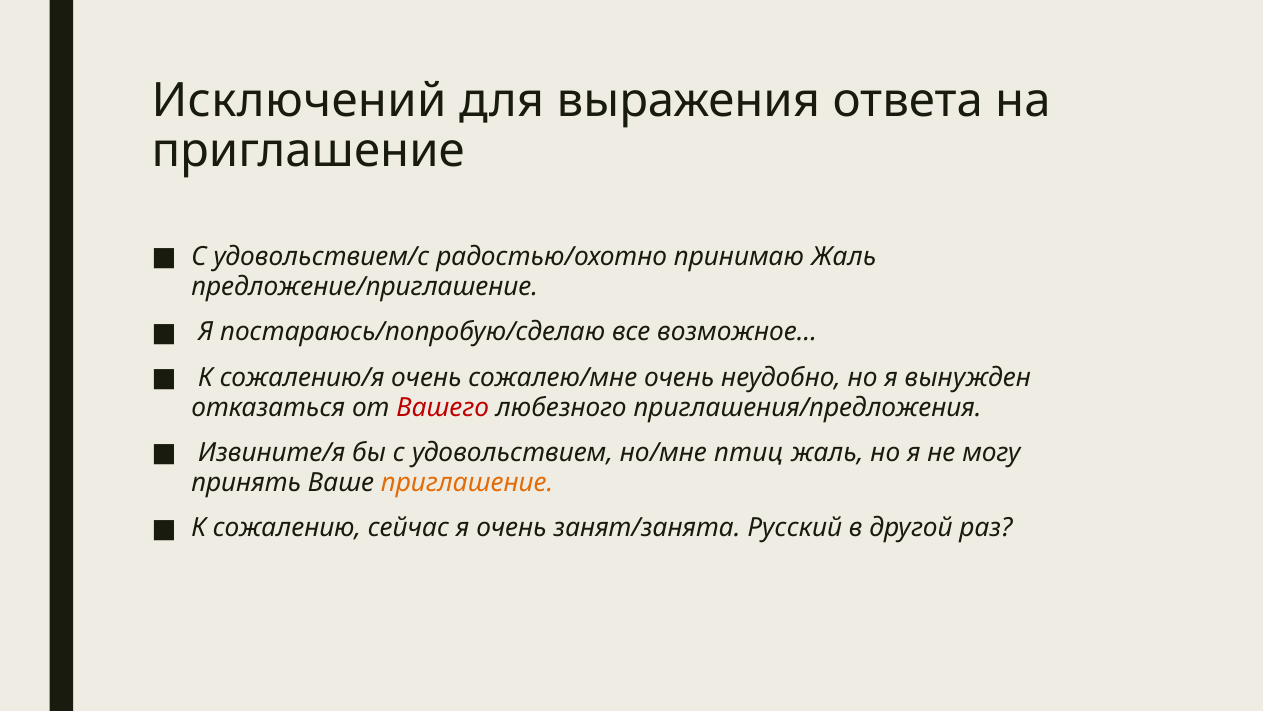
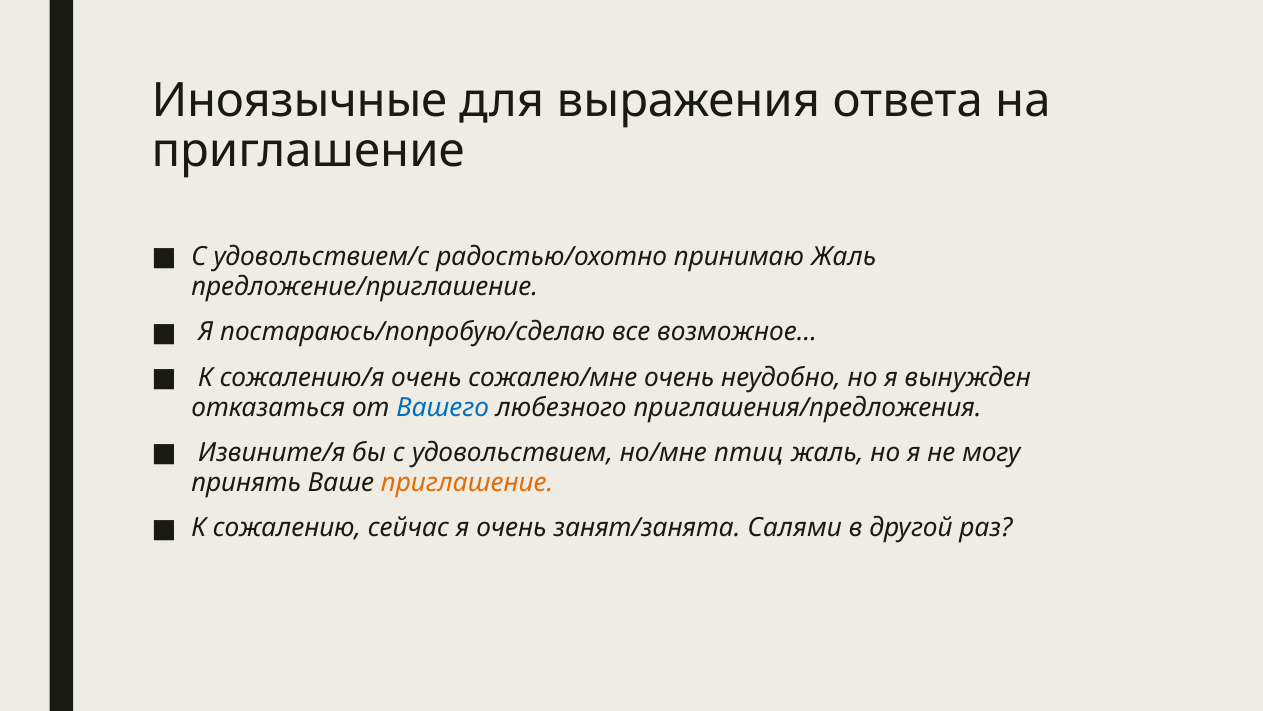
Исключений: Исключений -> Иноязычные
Вашего colour: red -> blue
Русский: Русский -> Салями
